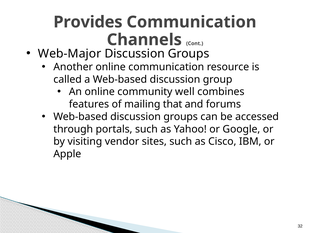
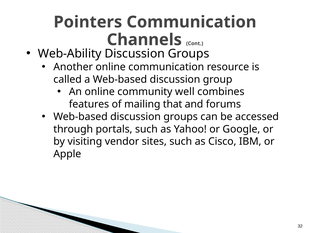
Provides: Provides -> Pointers
Web-Major: Web-Major -> Web-Ability
